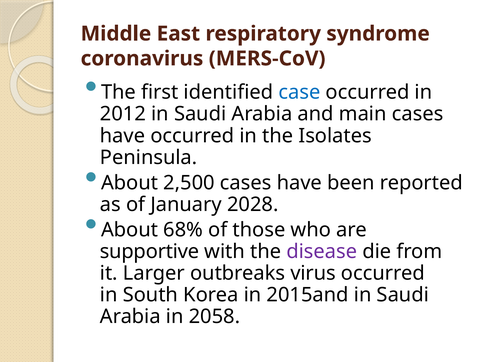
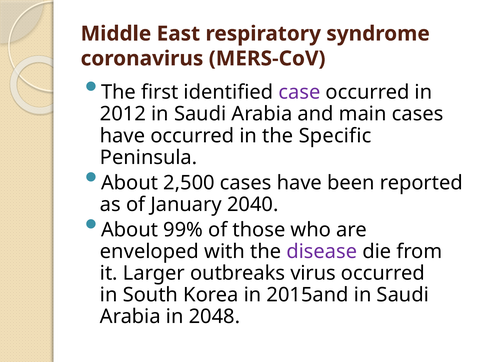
case colour: blue -> purple
Isolates: Isolates -> Specific
2028: 2028 -> 2040
68%: 68% -> 99%
supportive: supportive -> enveloped
2058: 2058 -> 2048
